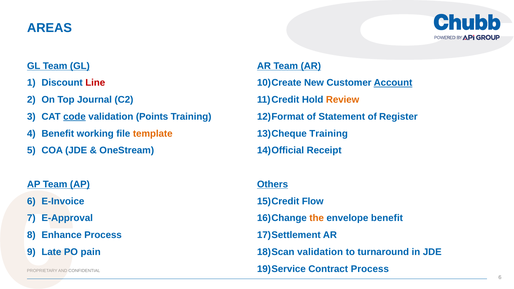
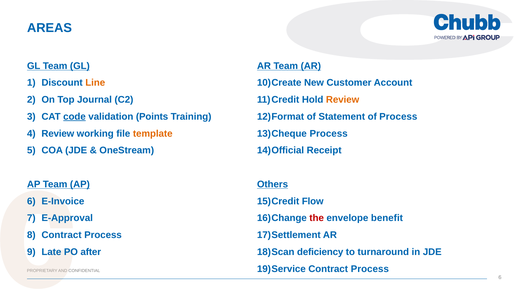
Line colour: red -> orange
Account underline: present -> none
of Register: Register -> Process
Benefit at (58, 134): Benefit -> Review
Training at (329, 134): Training -> Process
the colour: orange -> red
Enhance at (62, 235): Enhance -> Contract
pain: pain -> after
validation at (320, 252): validation -> deficiency
